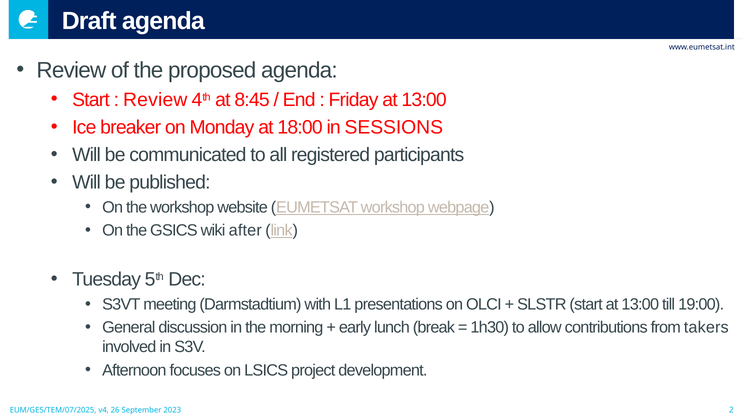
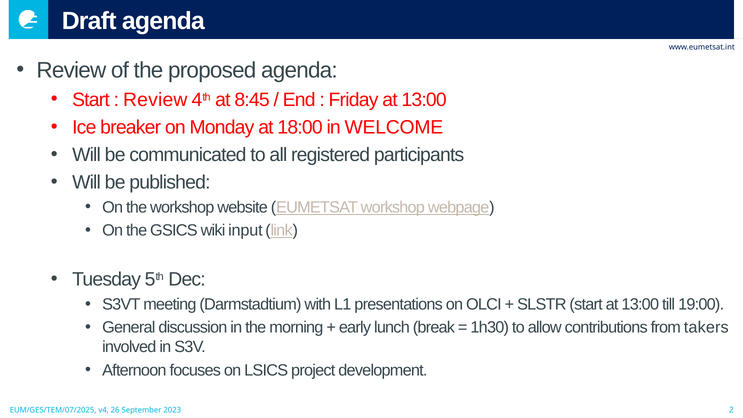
SESSIONS: SESSIONS -> WELCOME
after: after -> input
